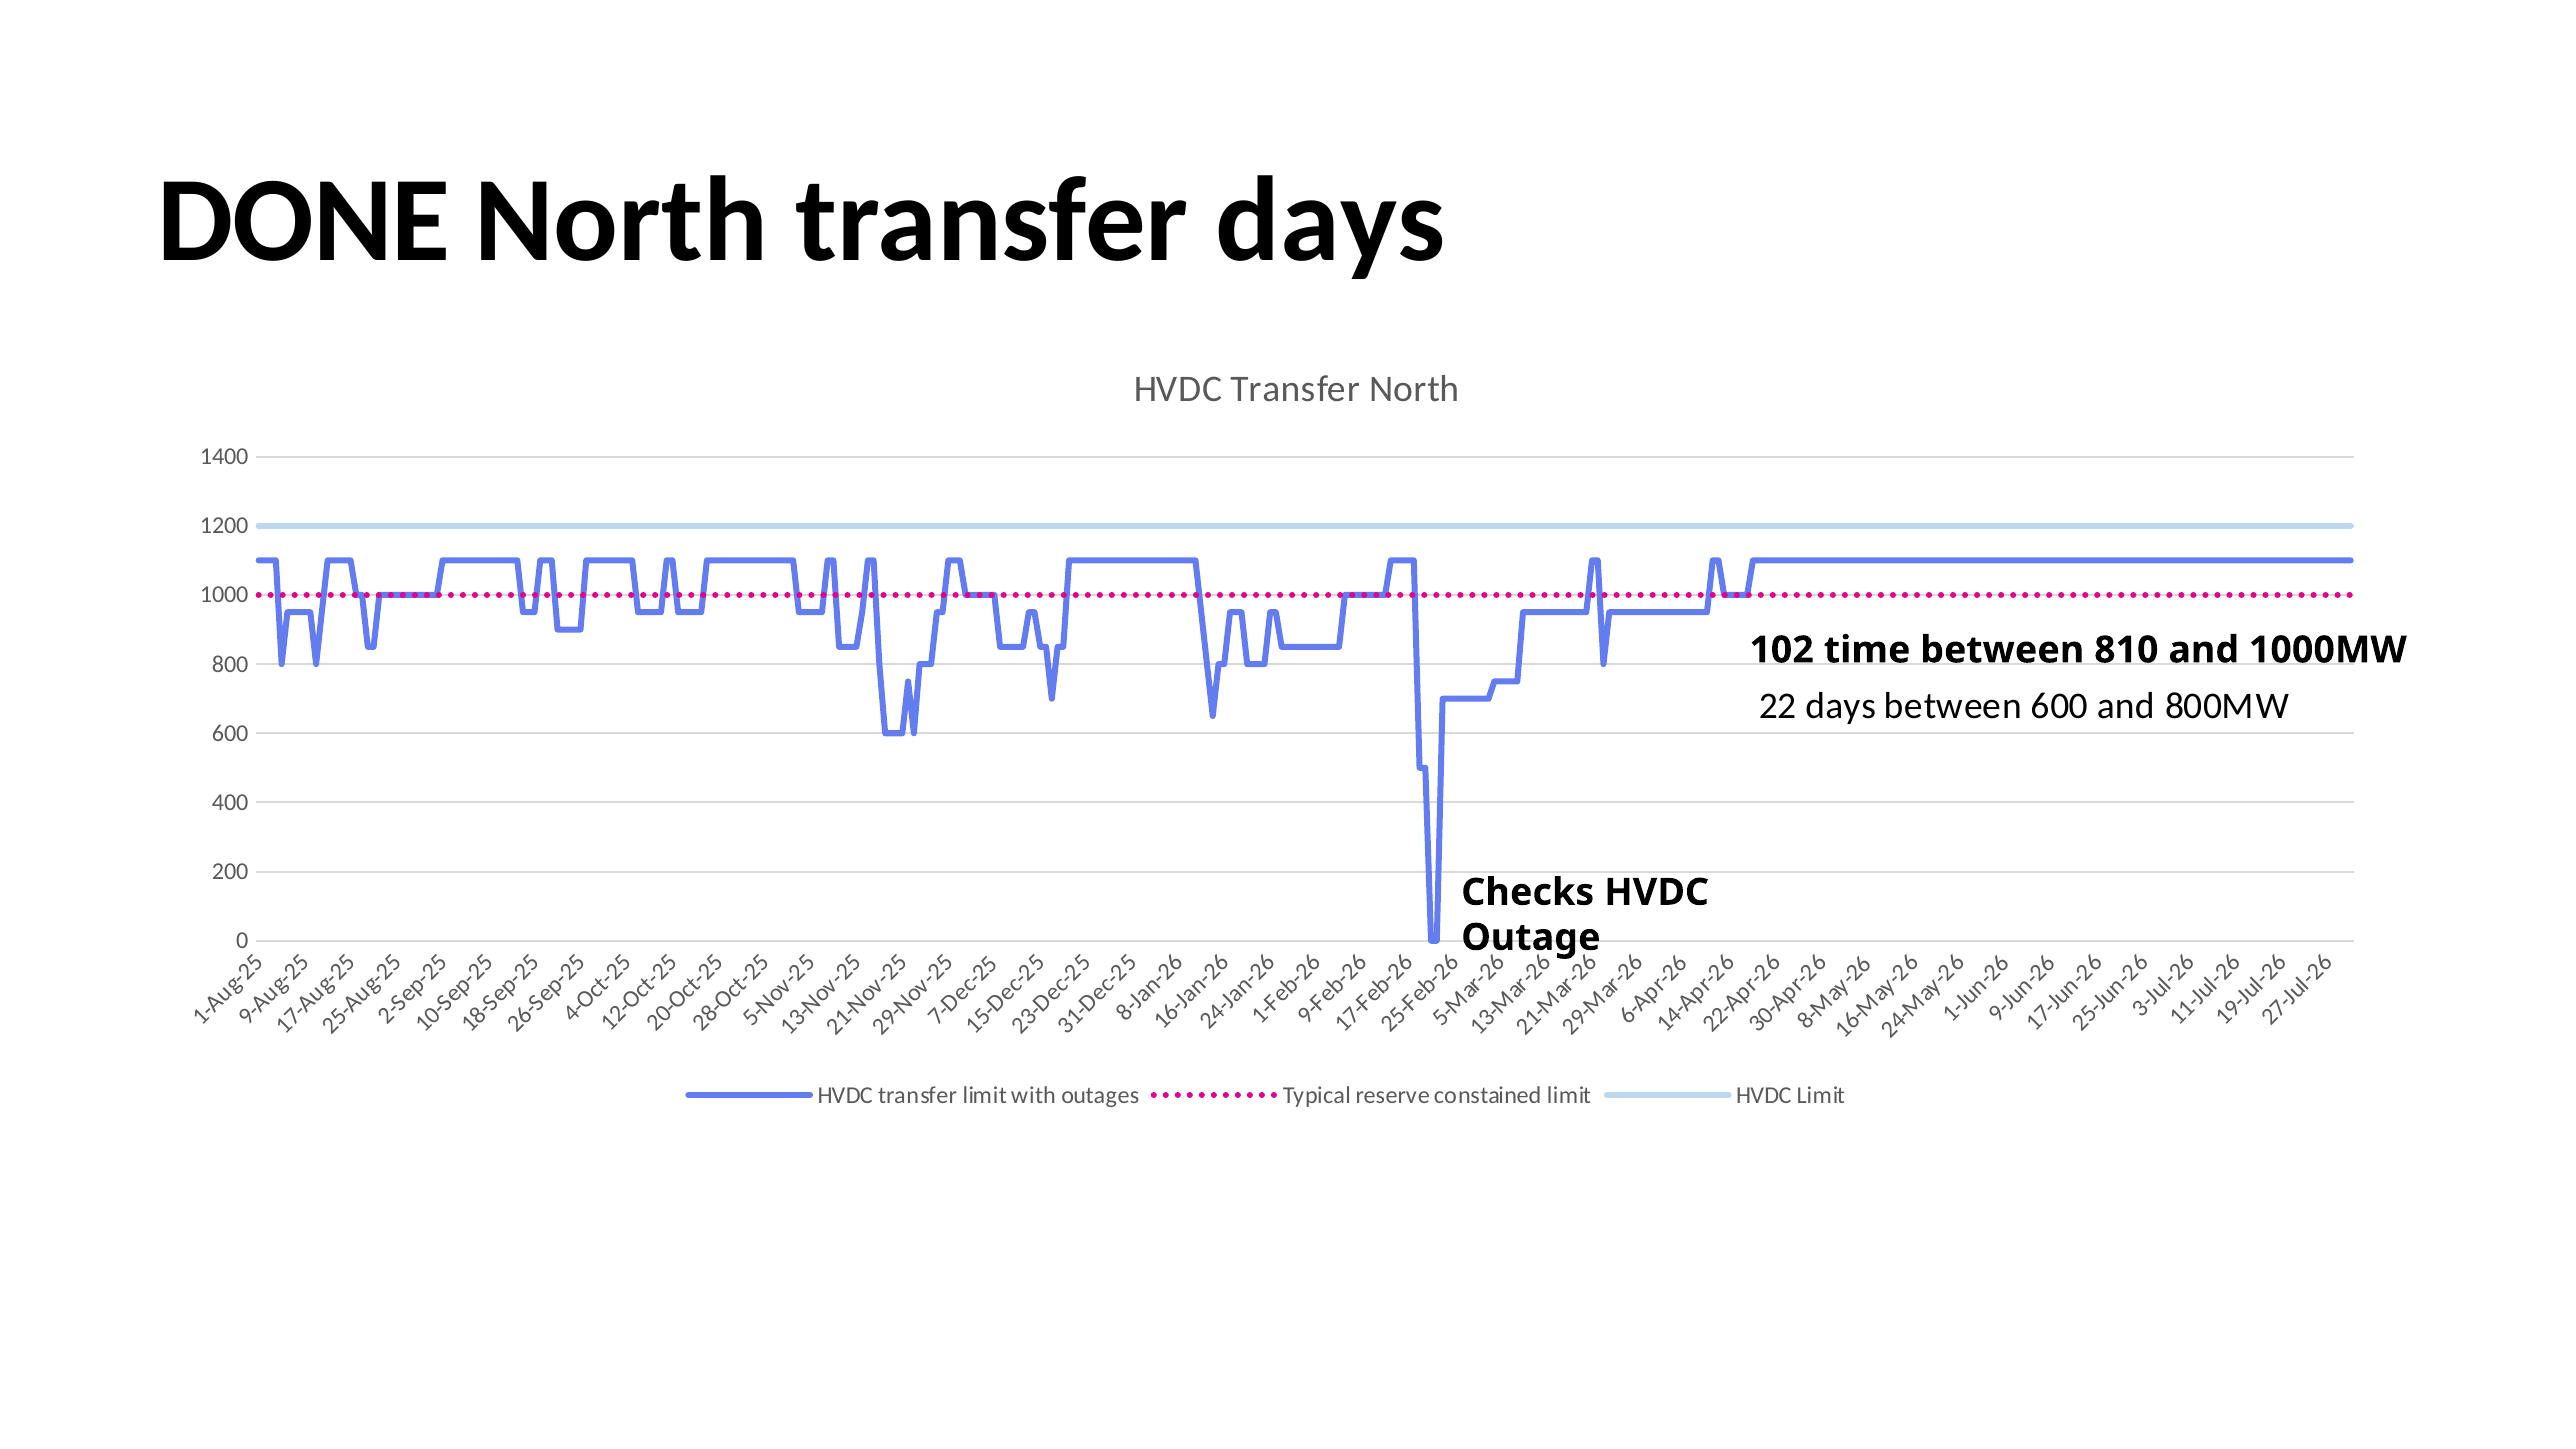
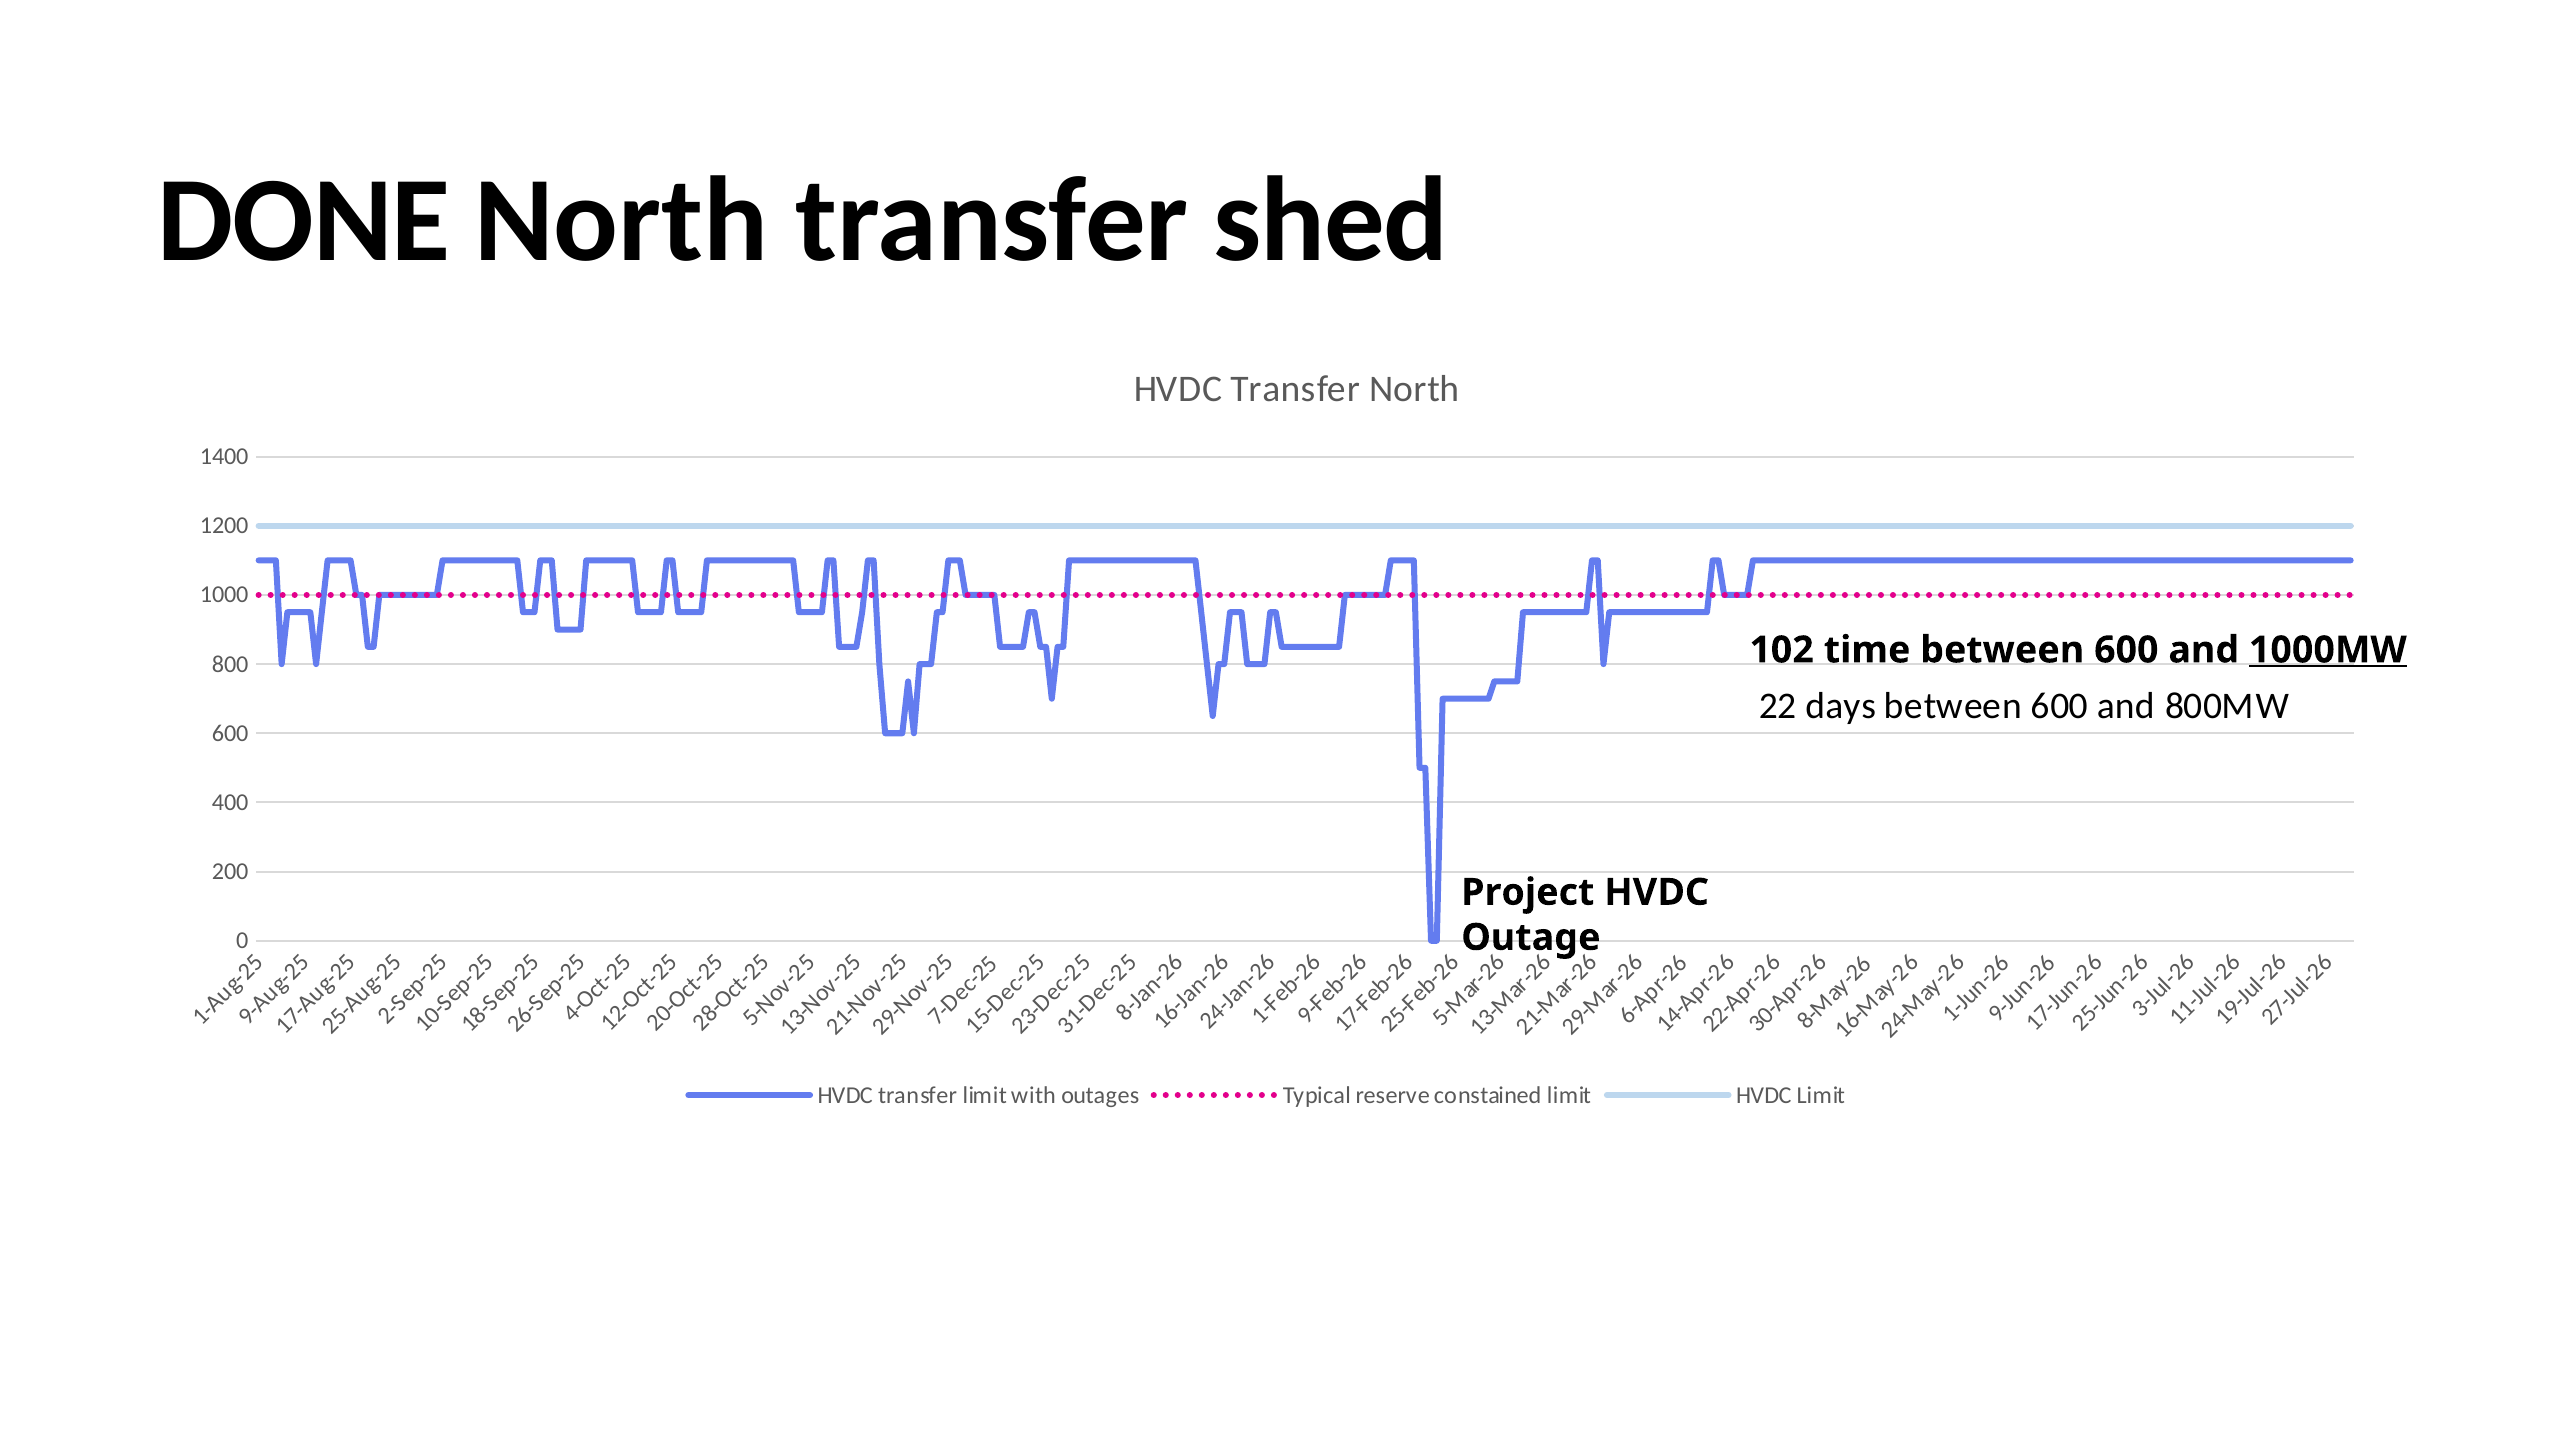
transfer days: days -> shed
810 at (2126, 650): 810 -> 600
1000MW underline: none -> present
Checks: Checks -> Project
